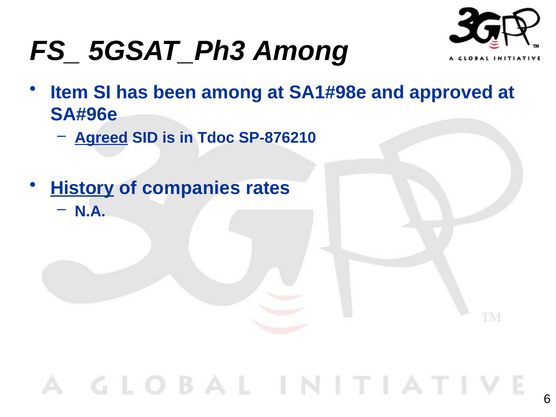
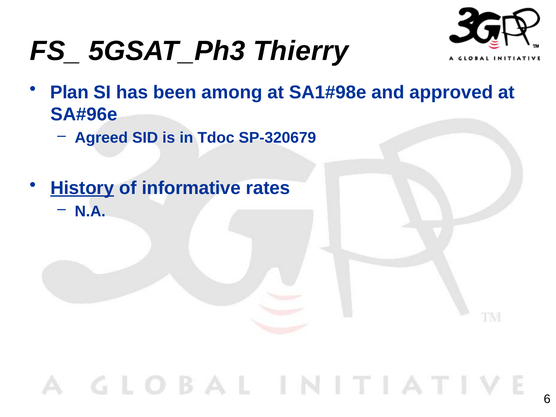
5GSAT_Ph3 Among: Among -> Thierry
Item: Item -> Plan
Agreed underline: present -> none
SP-876210: SP-876210 -> SP-320679
companies: companies -> informative
